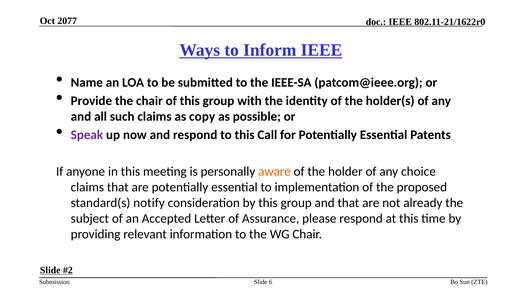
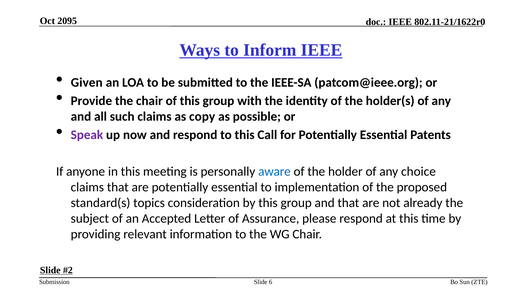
2077: 2077 -> 2095
Name: Name -> Given
aware colour: orange -> blue
notify: notify -> topics
